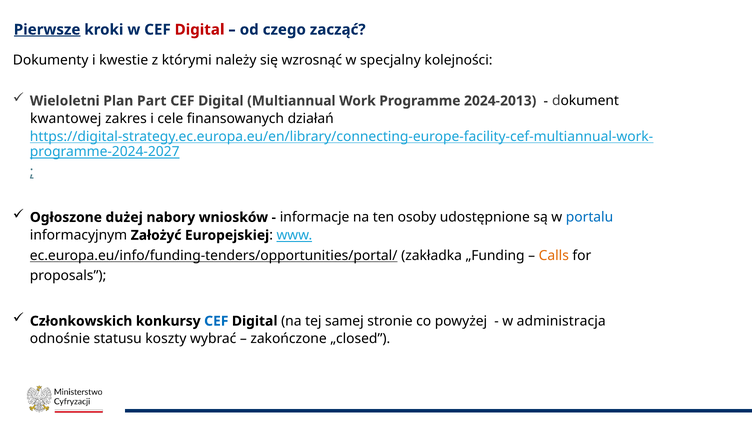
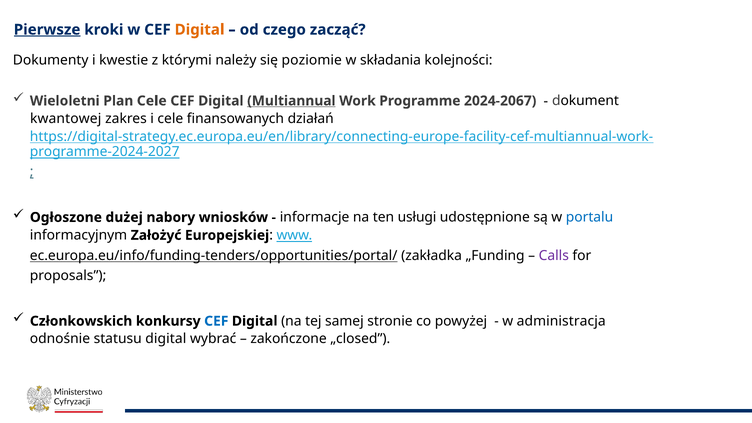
Digital at (200, 30) colour: red -> orange
wzrosnąć: wzrosnąć -> poziomie
specjalny: specjalny -> składania
Plan Part: Part -> Cele
Multiannual underline: none -> present
2024-2013: 2024-2013 -> 2024-2067
osoby: osoby -> usługi
Calls colour: orange -> purple
statusu koszty: koszty -> digital
